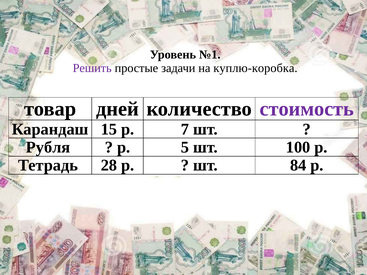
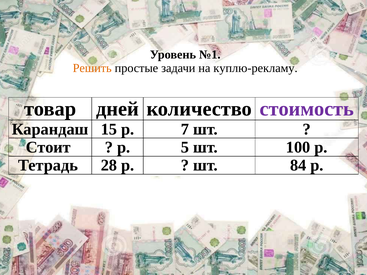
Решить colour: purple -> orange
куплю-коробка: куплю-коробка -> куплю-рекламу
Рубля: Рубля -> Стоит
